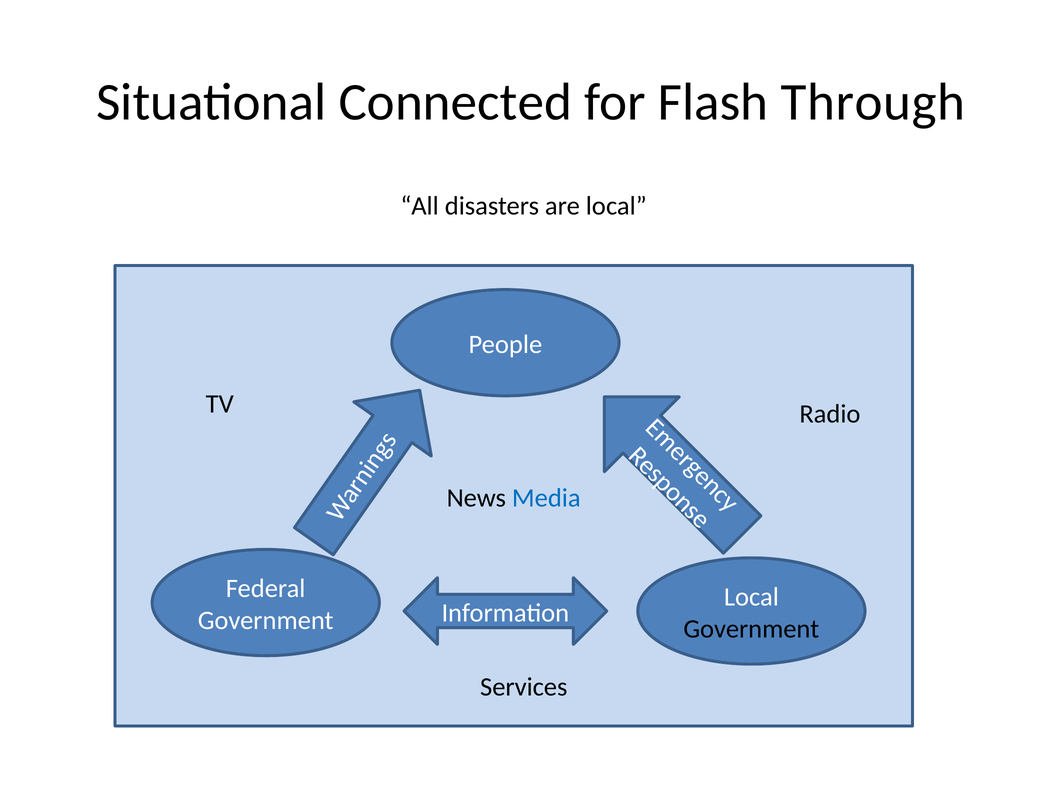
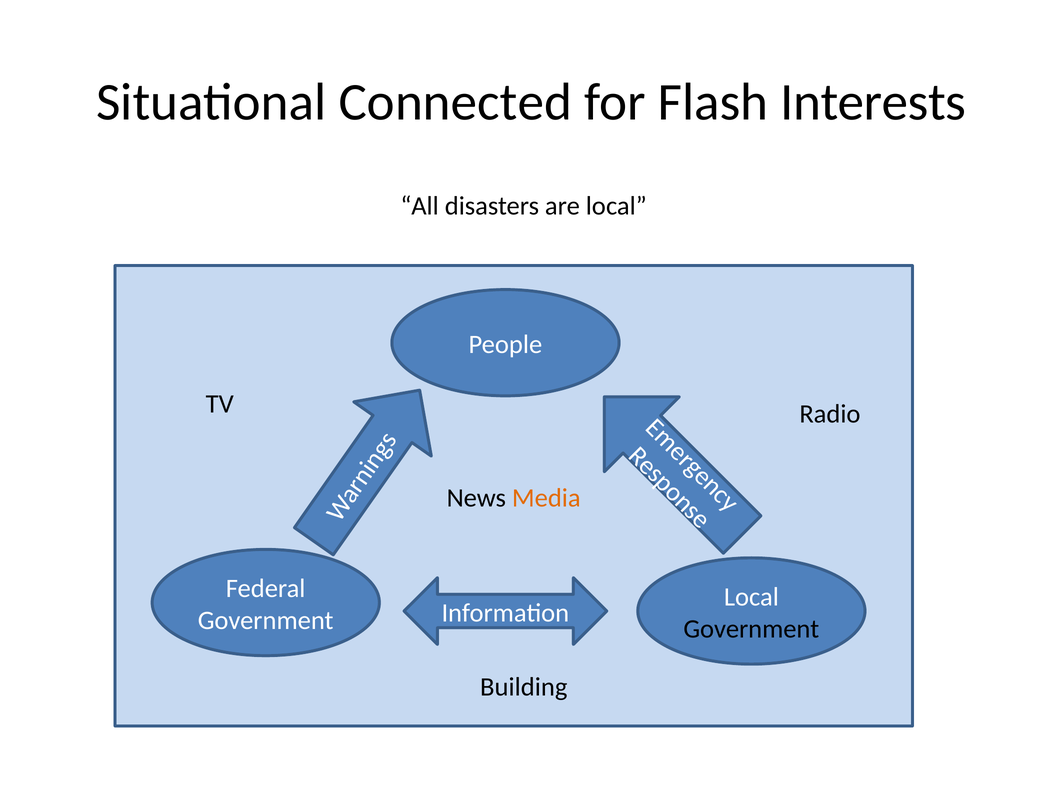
Through: Through -> Interests
Media colour: blue -> orange
Services: Services -> Building
